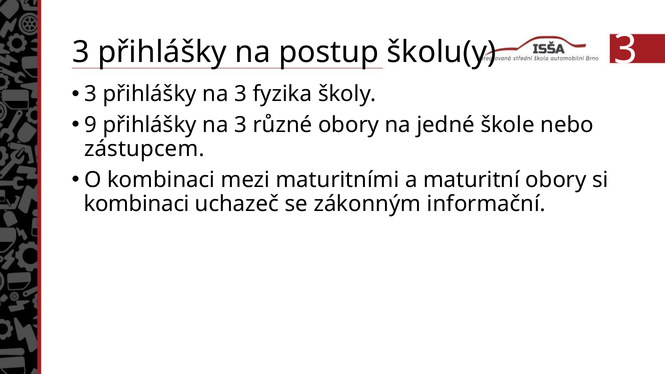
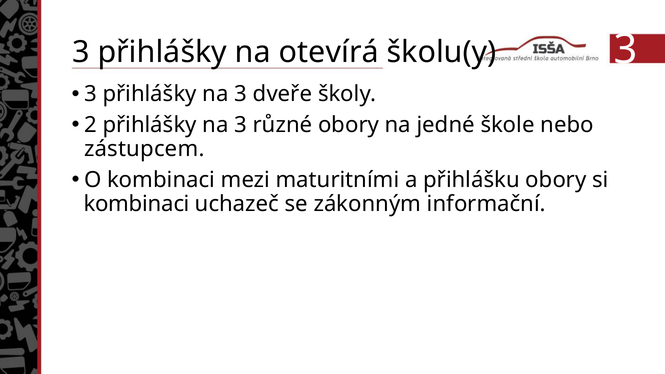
postup: postup -> otevírá
fyzika: fyzika -> dveře
9: 9 -> 2
maturitní: maturitní -> přihlášku
